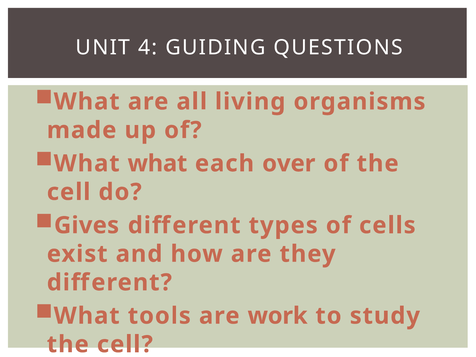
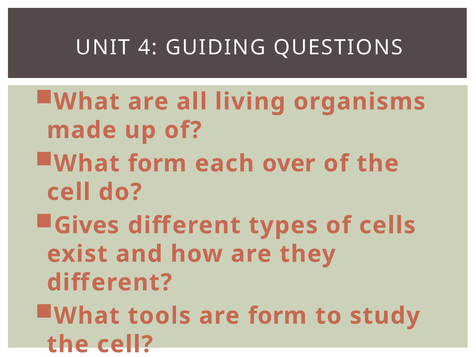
What what: what -> form
are work: work -> form
